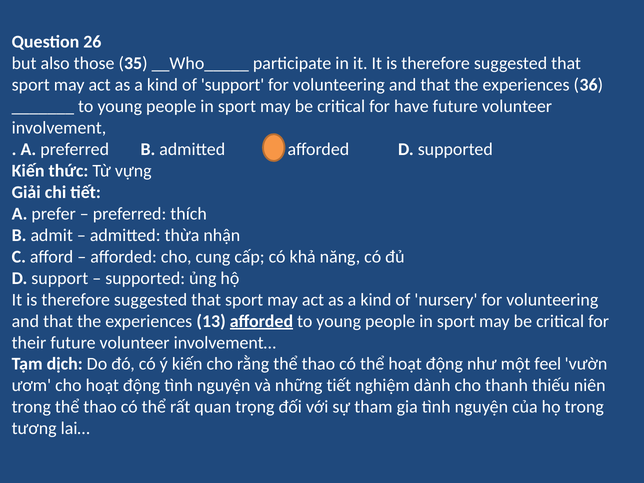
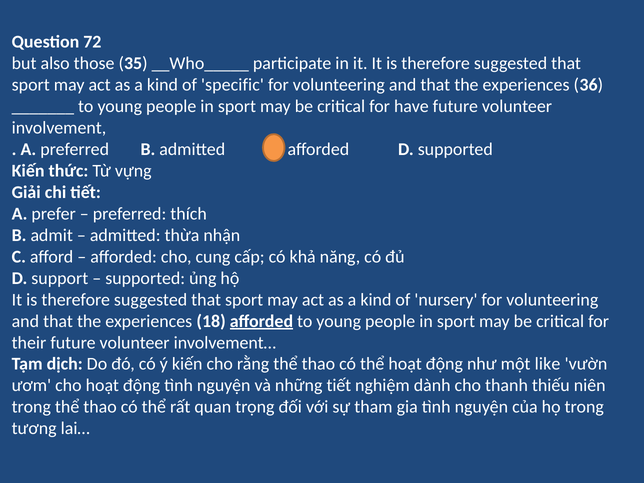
26: 26 -> 72
of support: support -> specific
13: 13 -> 18
feel: feel -> like
